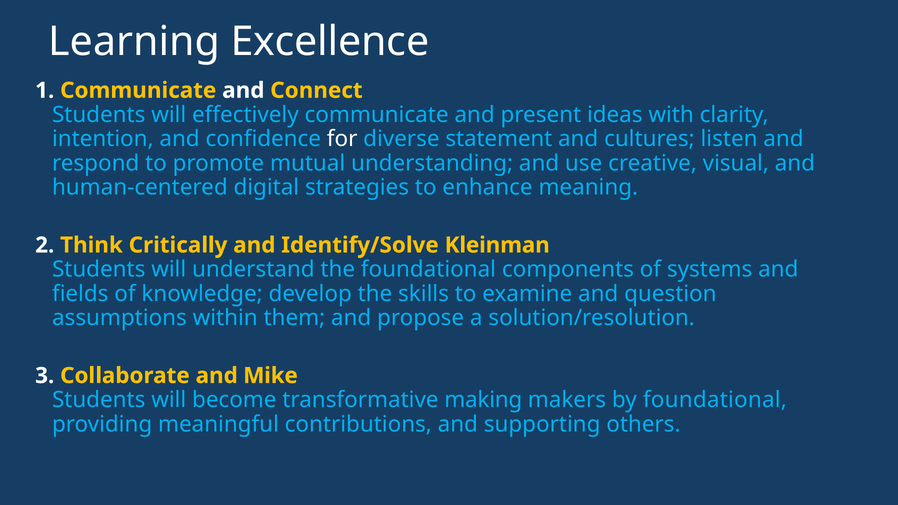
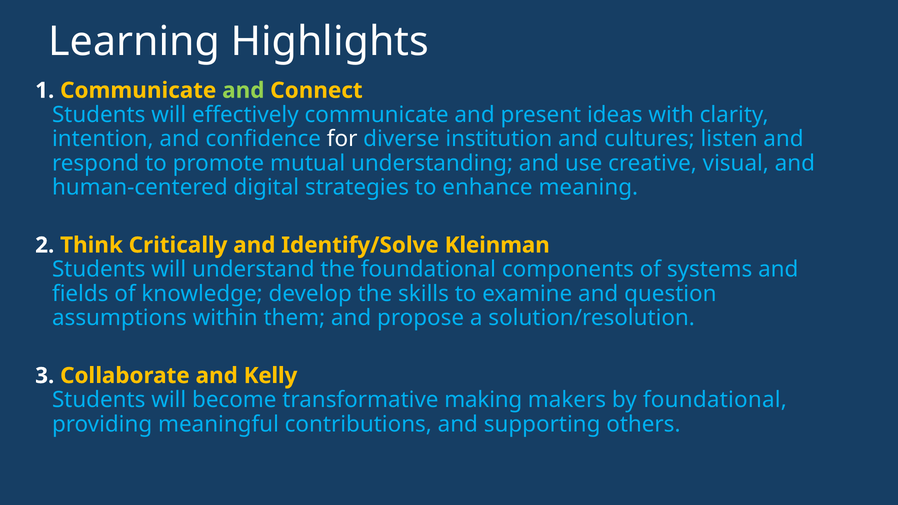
Excellence: Excellence -> Highlights
and at (243, 90) colour: white -> light green
statement: statement -> institution
Mike: Mike -> Kelly
